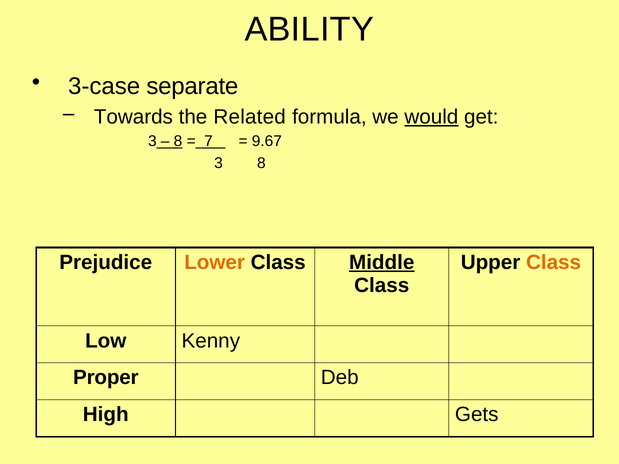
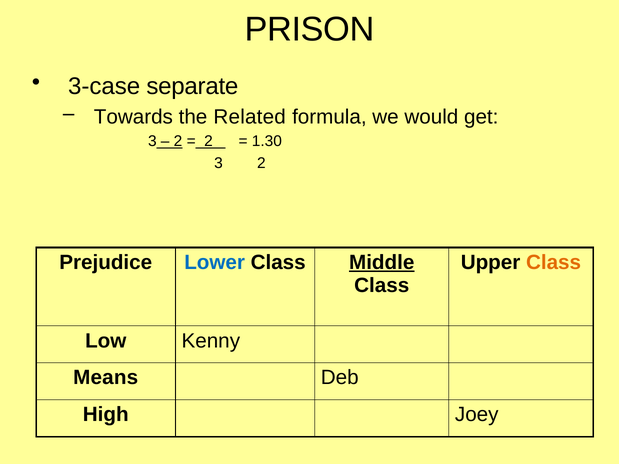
ABILITY: ABILITY -> PRISON
would underline: present -> none
8 at (178, 141): 8 -> 2
7 at (209, 141): 7 -> 2
9.67: 9.67 -> 1.30
3 8: 8 -> 2
Lower colour: orange -> blue
Proper: Proper -> Means
Gets: Gets -> Joey
